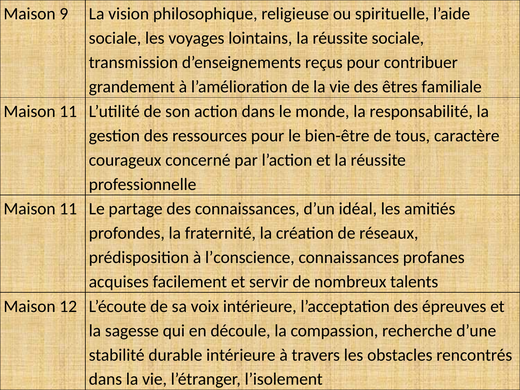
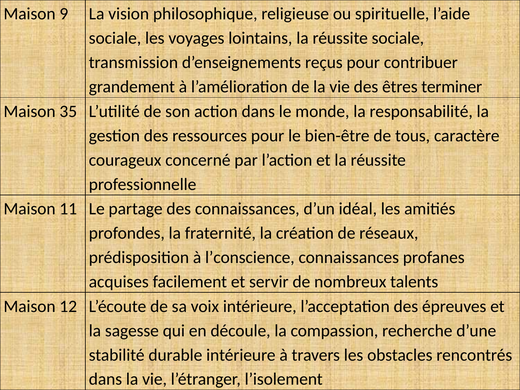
familiale: familiale -> terminer
11 at (68, 111): 11 -> 35
